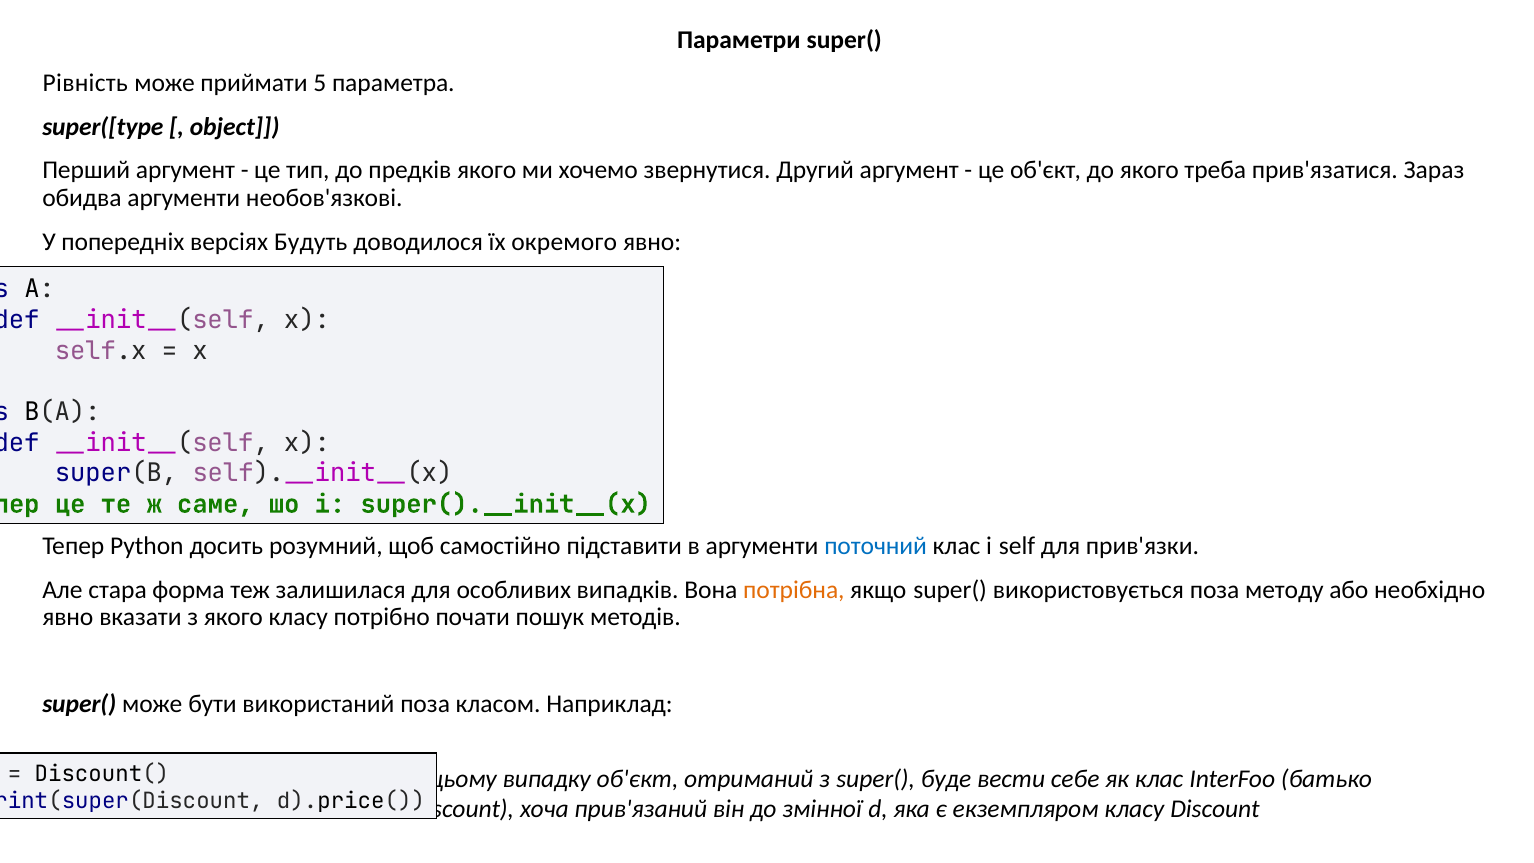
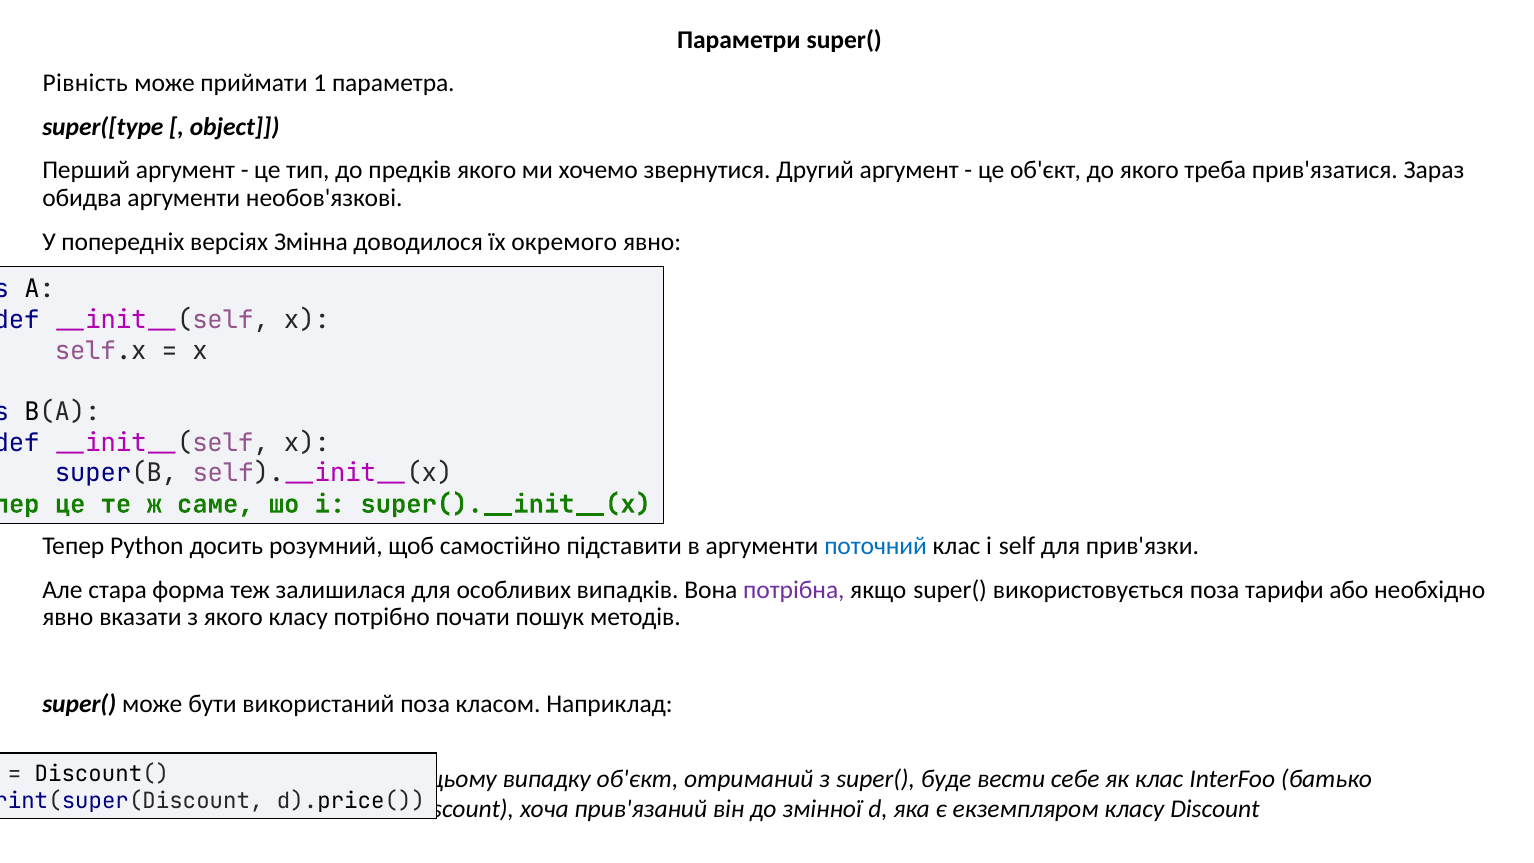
5: 5 -> 1
Будуть: Будуть -> Змінна
потрібна colour: orange -> purple
методу: методу -> тарифи
